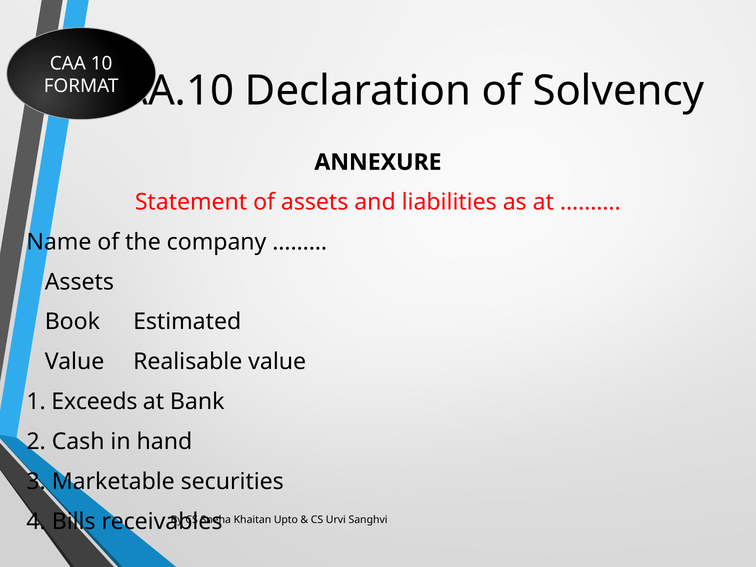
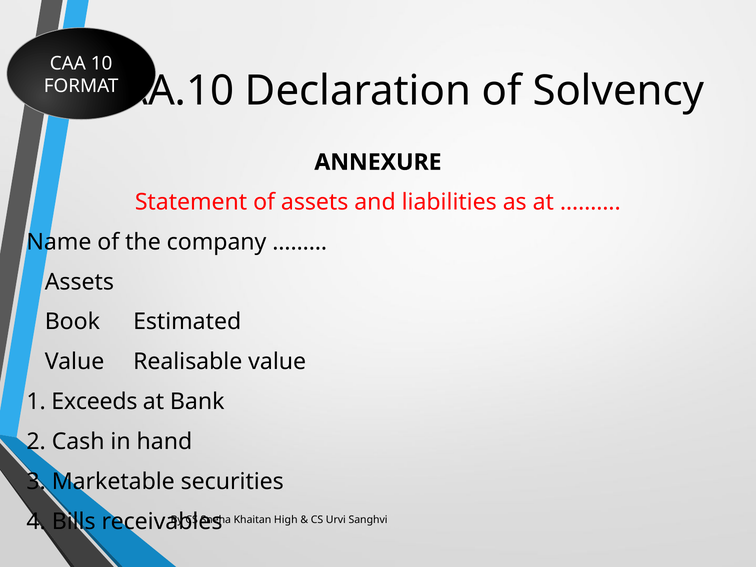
Upto: Upto -> High
